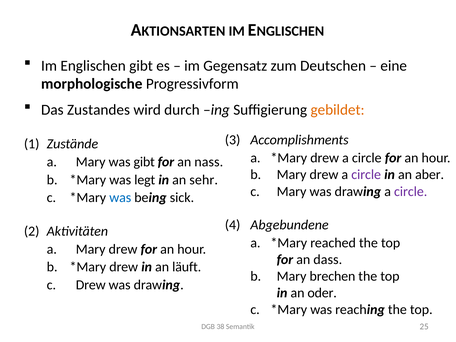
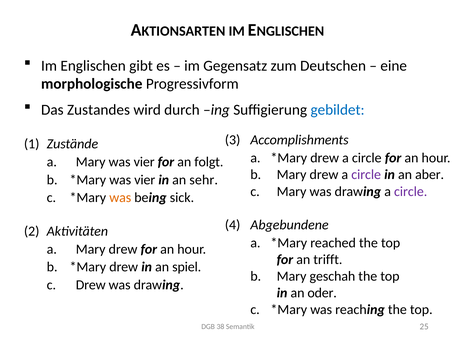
gebildet colour: orange -> blue
Mary was gibt: gibt -> vier
nass: nass -> folgt
legt at (145, 180): legt -> vier
was at (120, 198) colour: blue -> orange
dass: dass -> trifft
läuft: läuft -> spiel
brechen: brechen -> geschah
